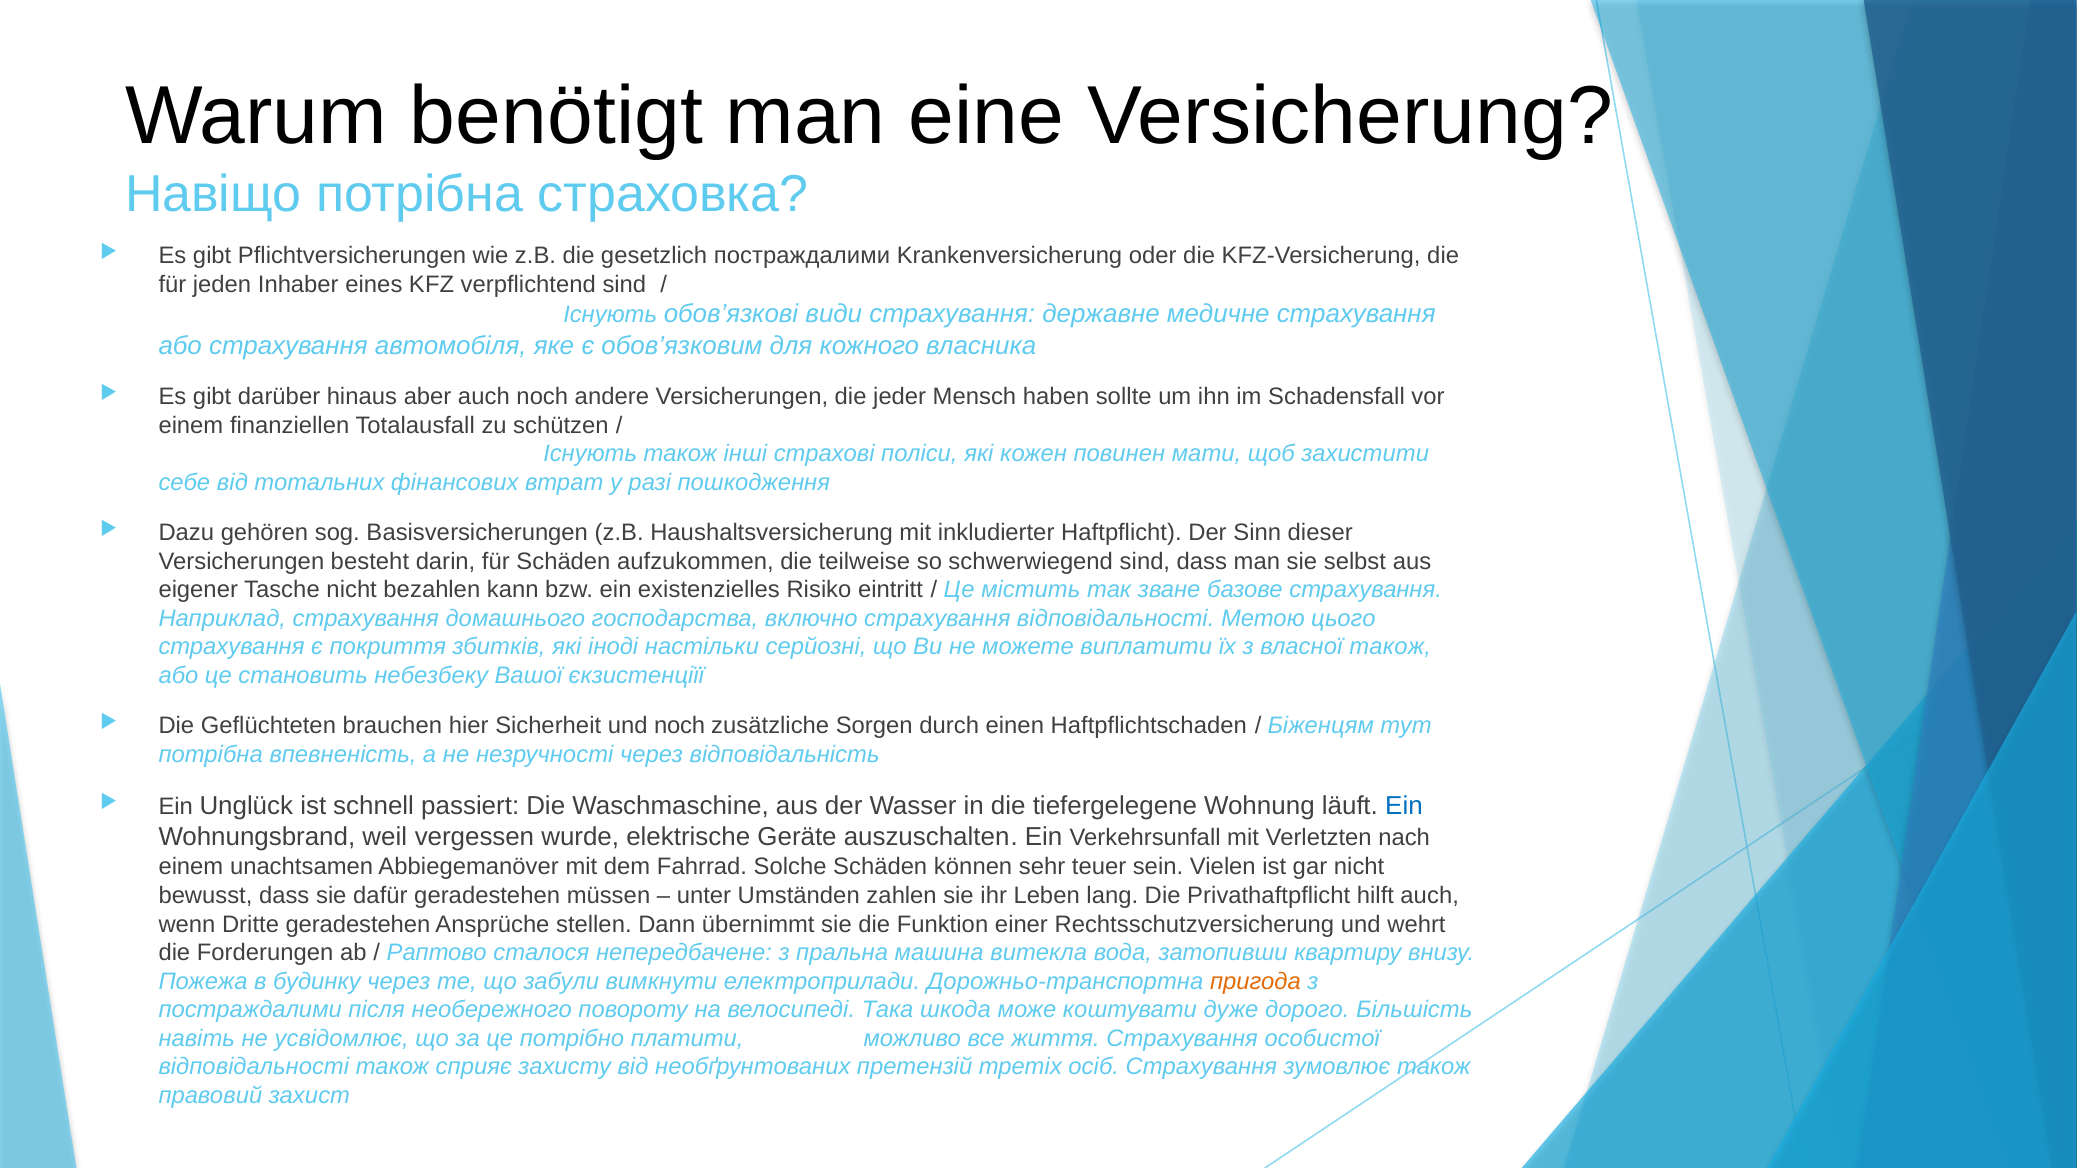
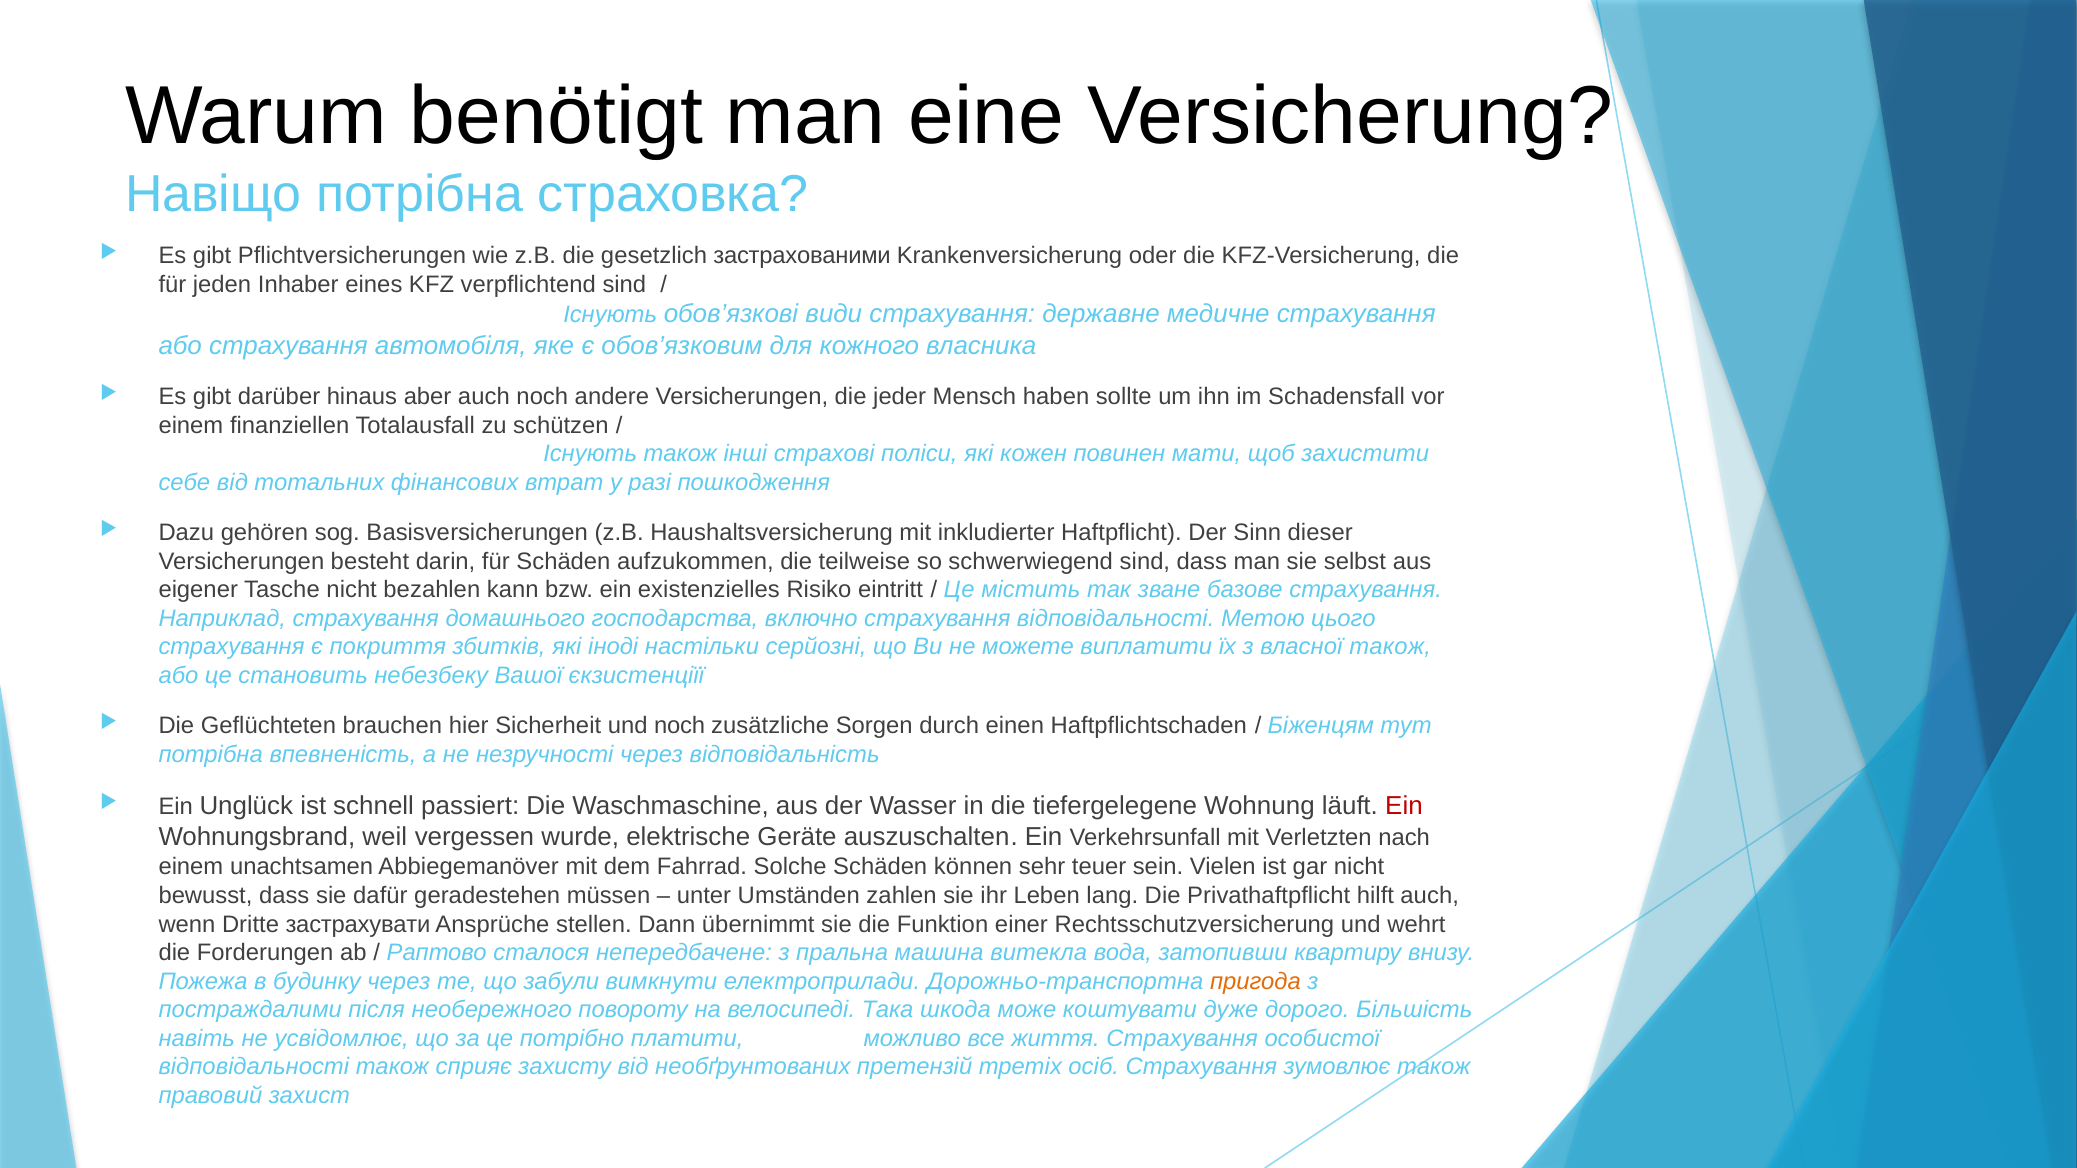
gesetzlich постраждалими: постраждалими -> застрахованими
Ein at (1404, 806) colour: blue -> red
Dritte geradestehen: geradestehen -> застрахувати
